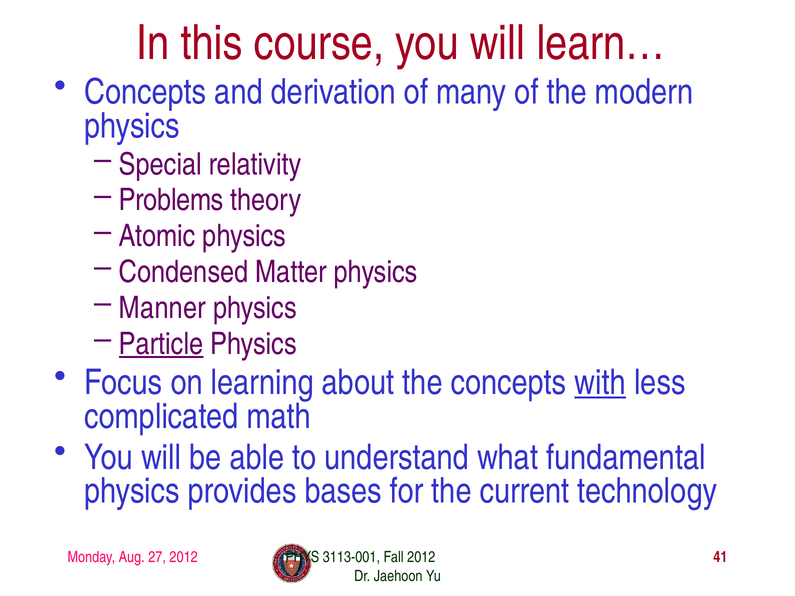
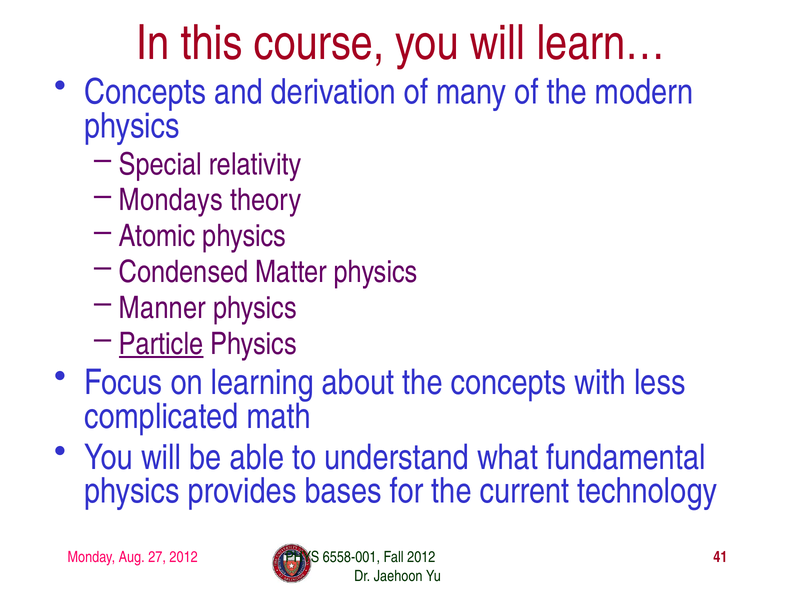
Problems: Problems -> Mondays
with underline: present -> none
3113-001: 3113-001 -> 6558-001
